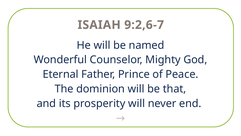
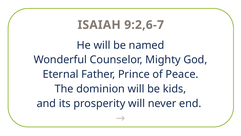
that: that -> kids
